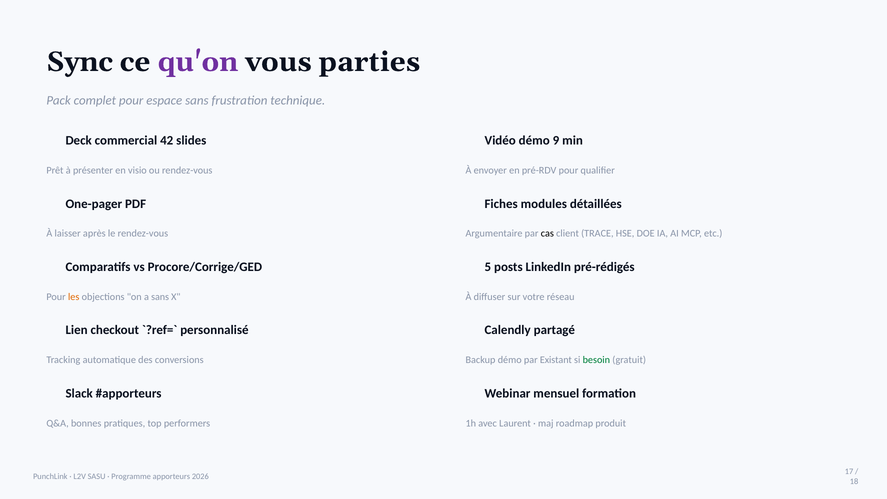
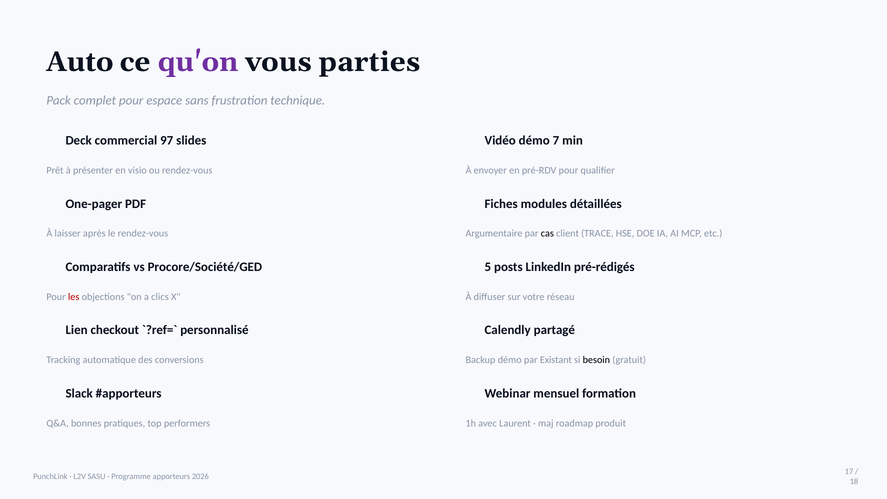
Sync: Sync -> Auto
42: 42 -> 97
9: 9 -> 7
Procore/Corrige/GED: Procore/Corrige/GED -> Procore/Société/GED
les colour: orange -> red
a sans: sans -> clics
besoin colour: green -> black
